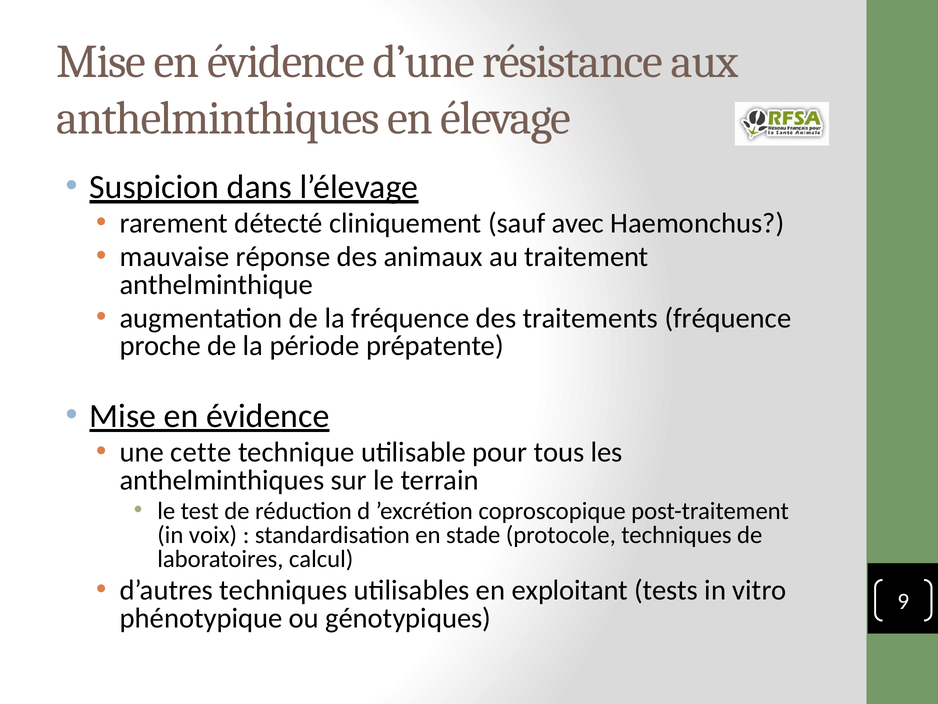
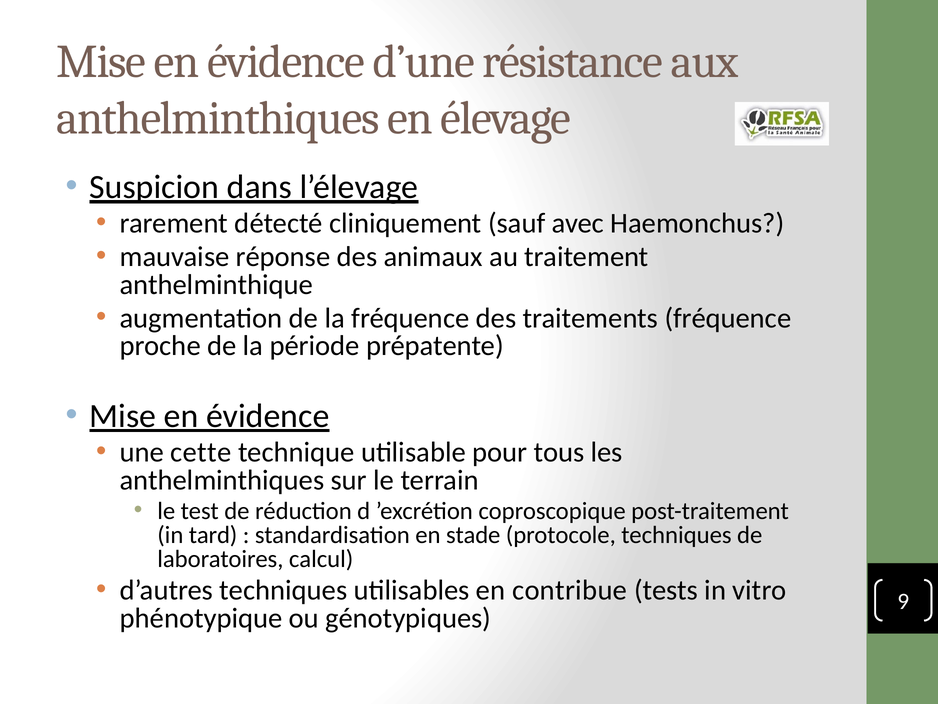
voix: voix -> tard
exploitant: exploitant -> contribue
